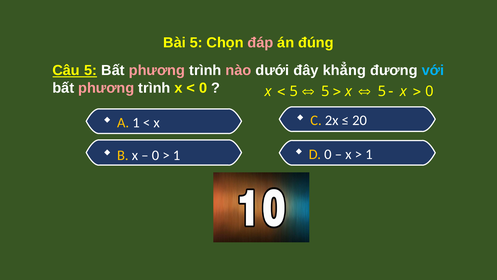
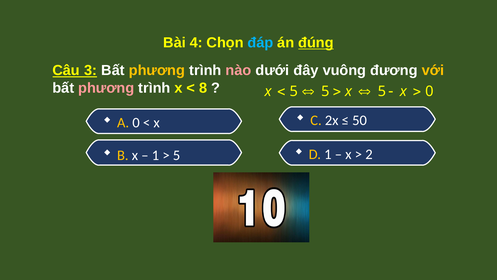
Bài 5: 5 -> 4
đáp colour: pink -> light blue
đúng underline: none -> present
Câu 5: 5 -> 3
phương at (157, 70) colour: pink -> yellow
khẳng: khẳng -> vuông
với colour: light blue -> yellow
0 at (203, 88): 0 -> 8
20: 20 -> 50
A 1: 1 -> 0
D 0: 0 -> 1
1 at (369, 154): 1 -> 2
0 at (155, 155): 0 -> 1
1 at (177, 155): 1 -> 5
